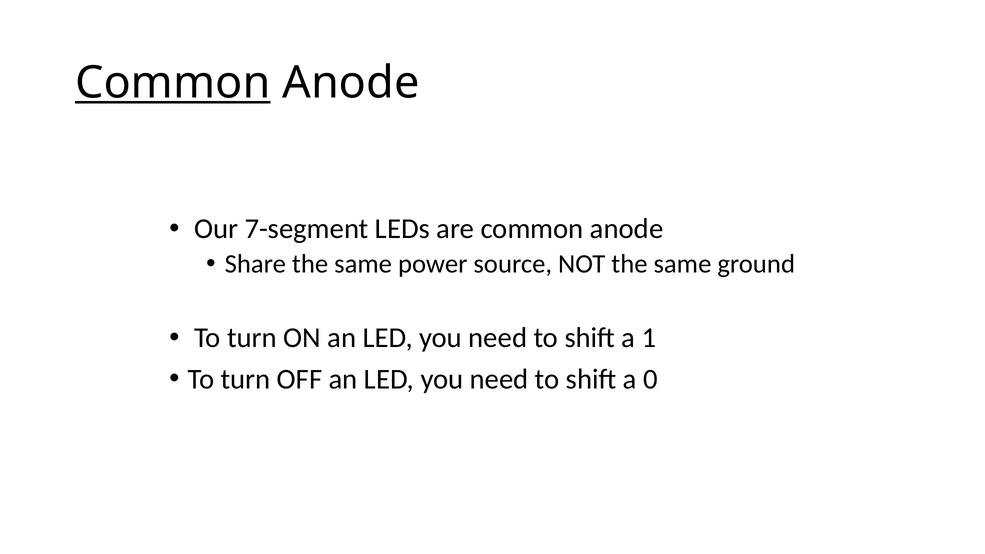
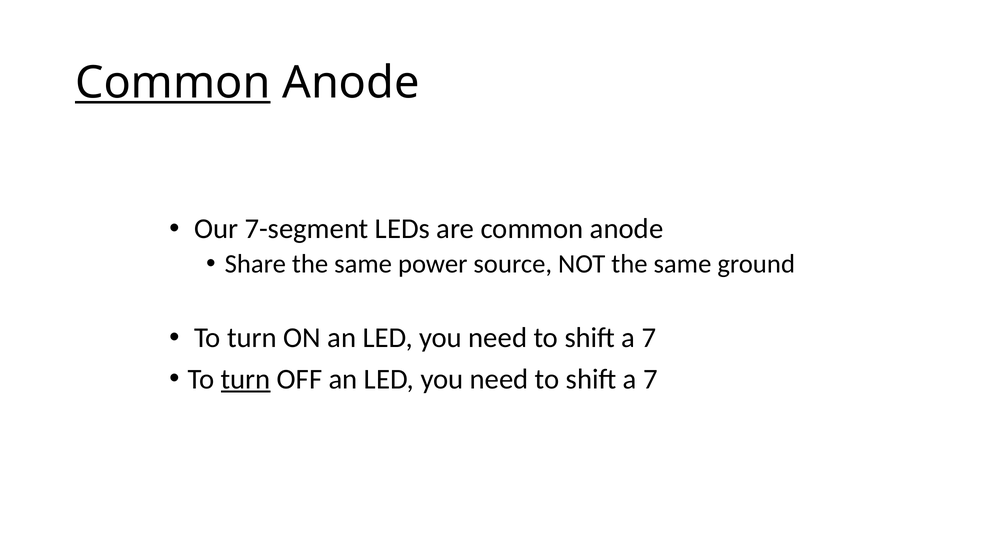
1 at (649, 338): 1 -> 7
turn at (246, 379) underline: none -> present
0 at (650, 379): 0 -> 7
